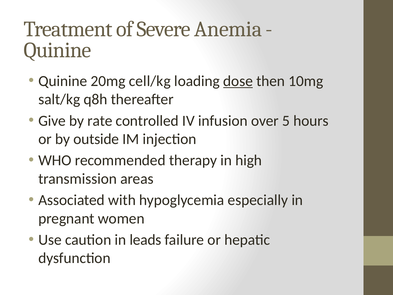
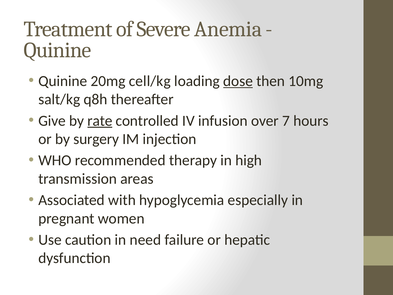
rate underline: none -> present
5: 5 -> 7
outside: outside -> surgery
leads: leads -> need
